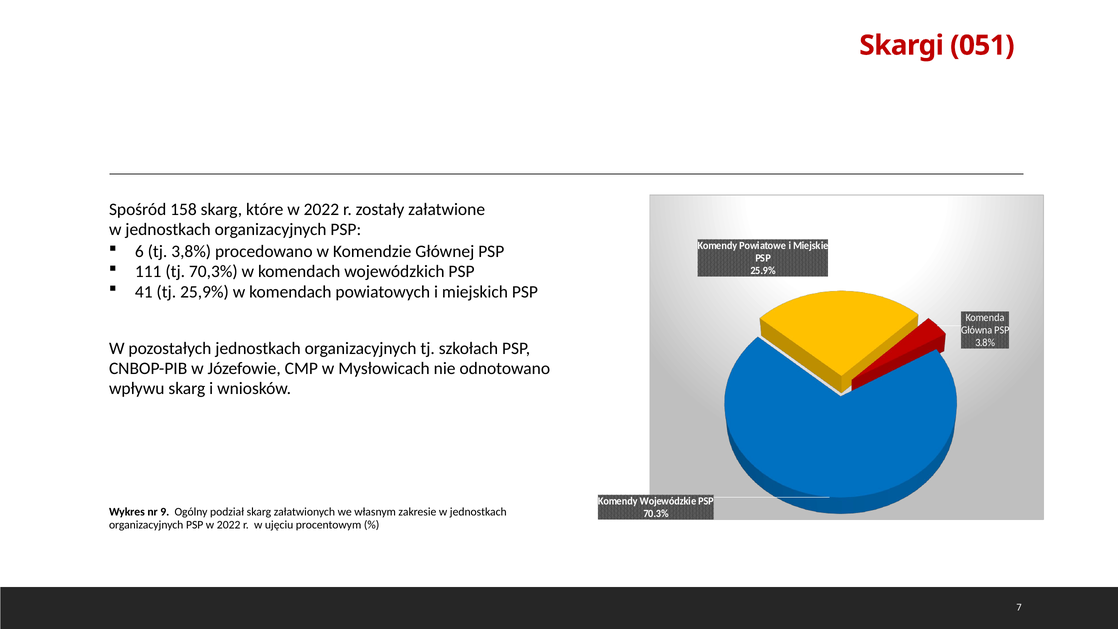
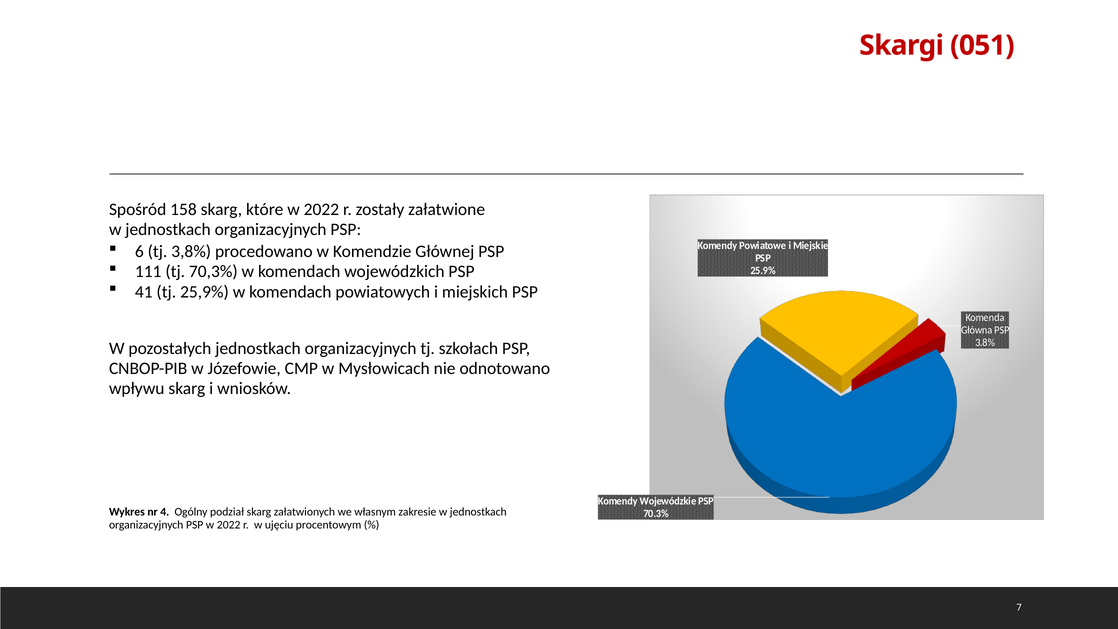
9: 9 -> 4
